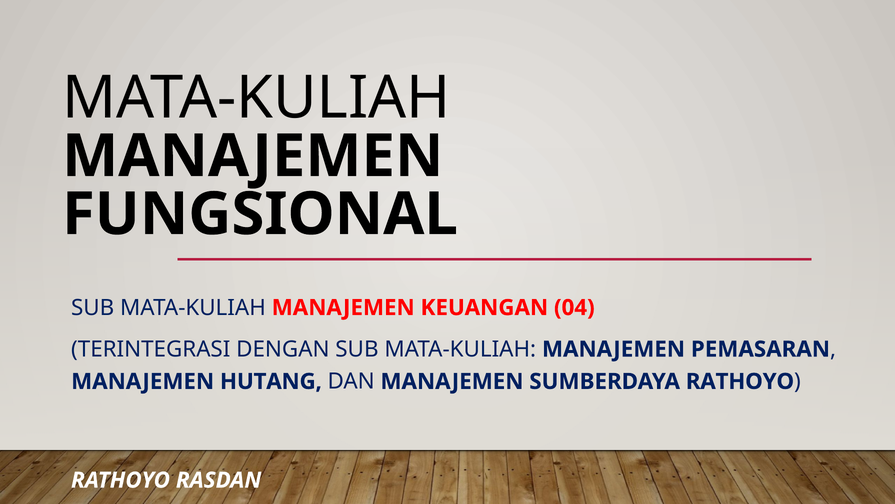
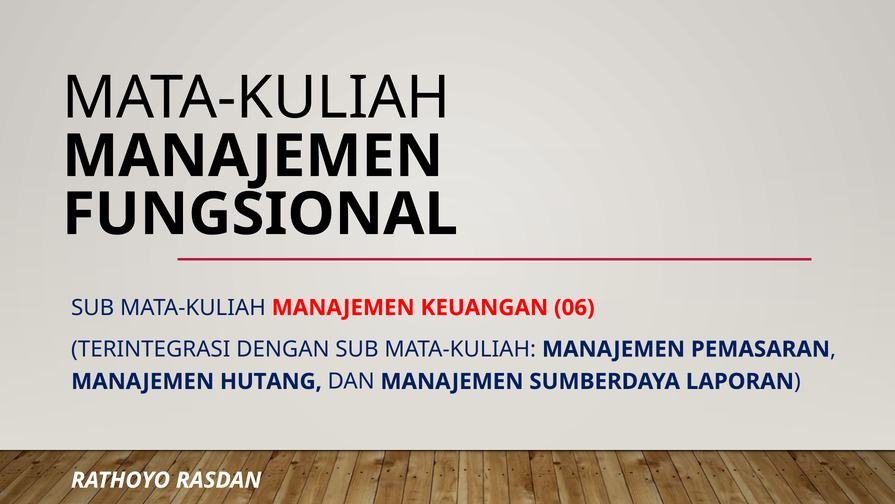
04: 04 -> 06
SUMBERDAYA RATHOYO: RATHOYO -> LAPORAN
